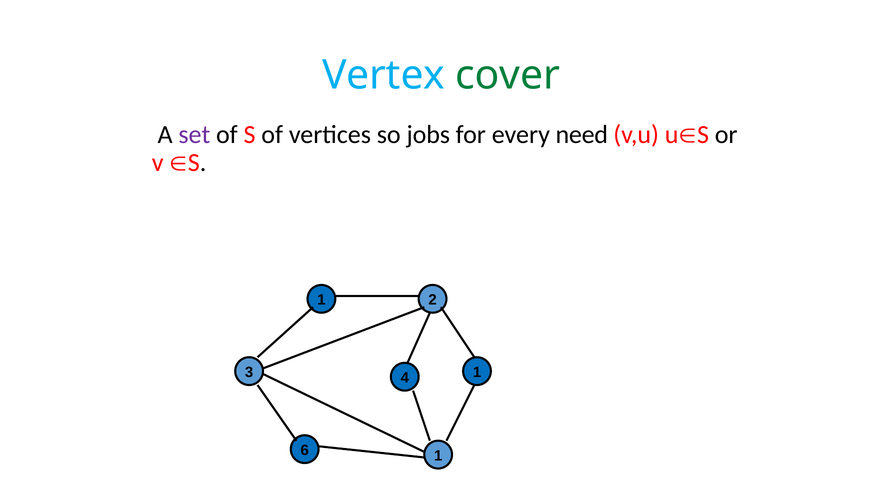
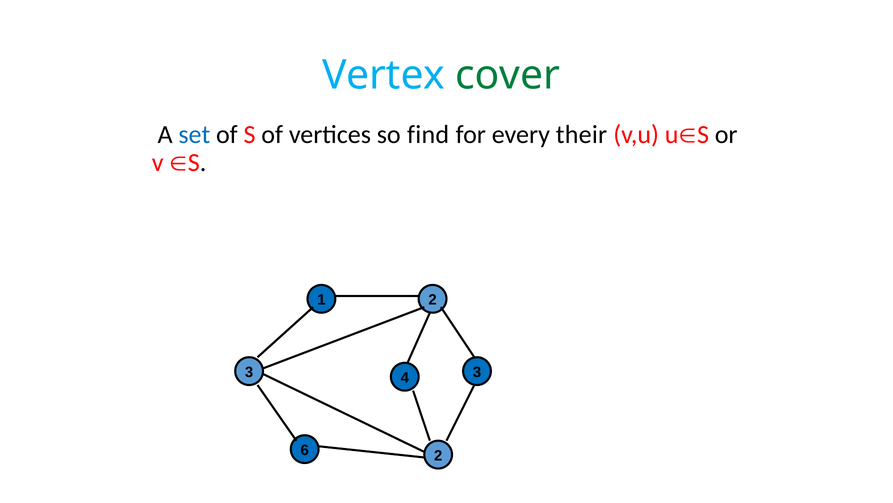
set colour: purple -> blue
jobs: jobs -> find
need: need -> their
4 1: 1 -> 3
6 1: 1 -> 2
